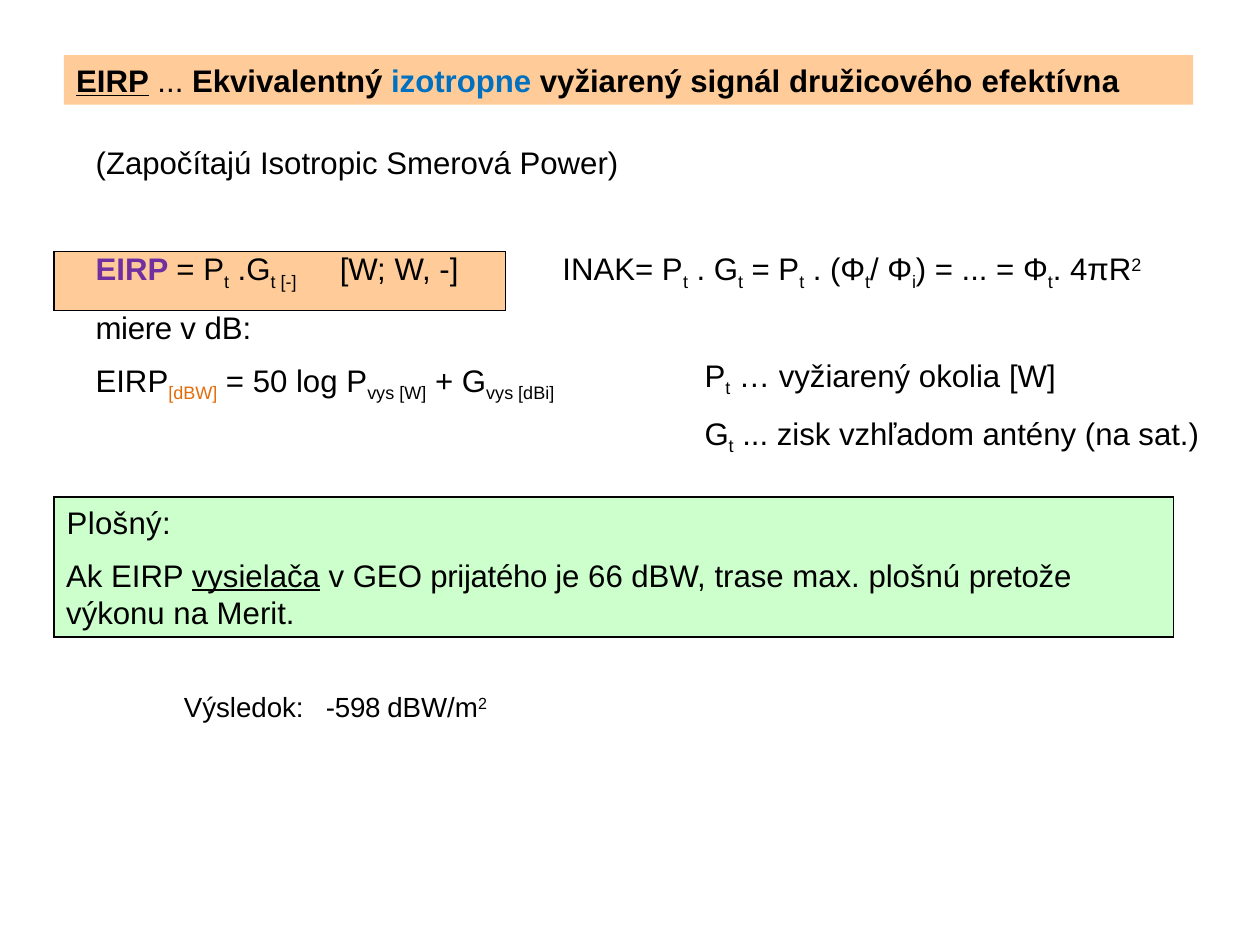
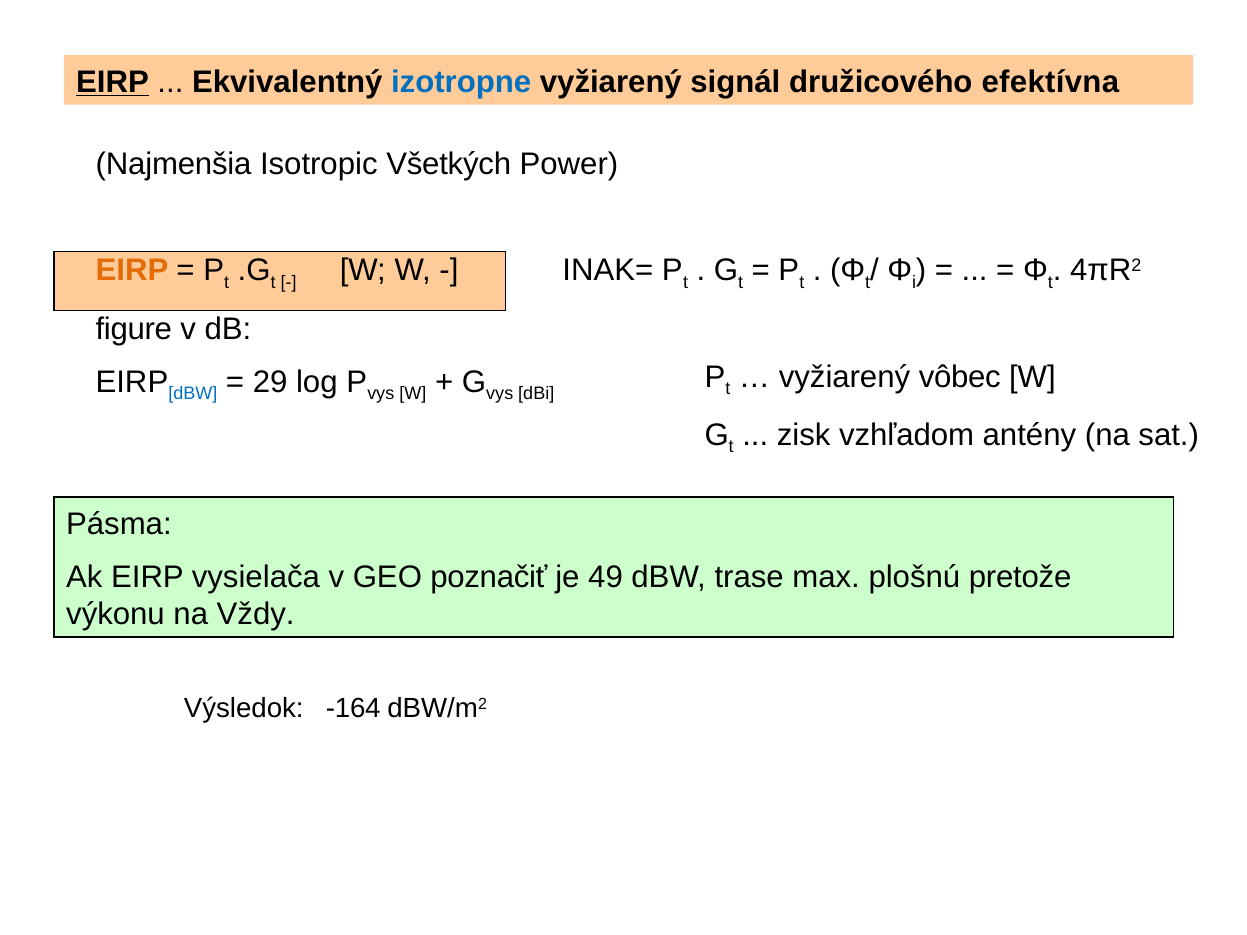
Započítajú: Započítajú -> Najmenšia
Smerová: Smerová -> Všetkých
EIRP at (132, 271) colour: purple -> orange
miere: miere -> figure
okolia: okolia -> vôbec
dBW at (193, 394) colour: orange -> blue
50: 50 -> 29
Plošný: Plošný -> Pásma
vysielača underline: present -> none
prijatého: prijatého -> poznačiť
66: 66 -> 49
Merit: Merit -> Vždy
-598: -598 -> -164
